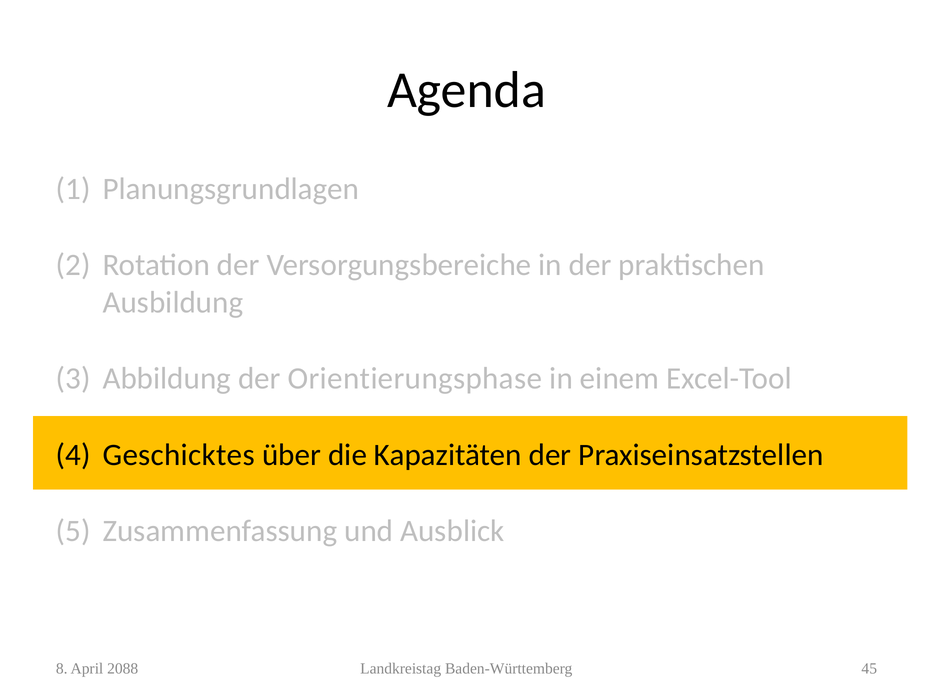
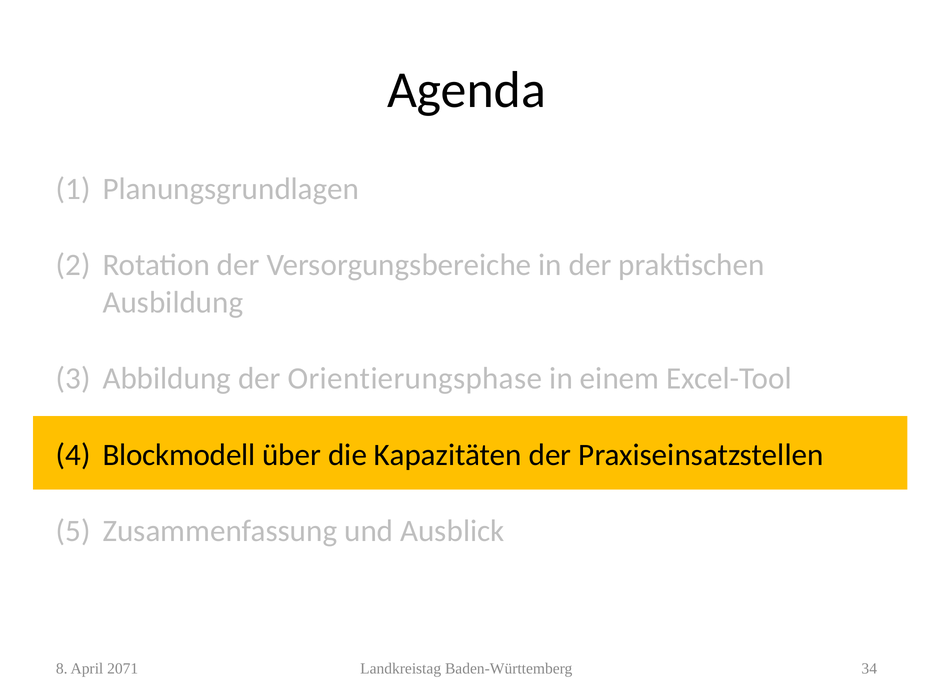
Geschicktes: Geschicktes -> Blockmodell
2088: 2088 -> 2071
45: 45 -> 34
